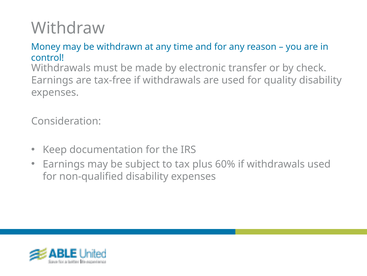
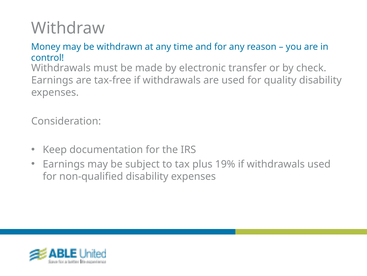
60%: 60% -> 19%
